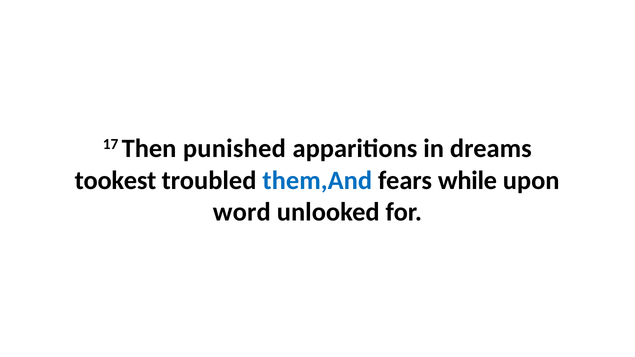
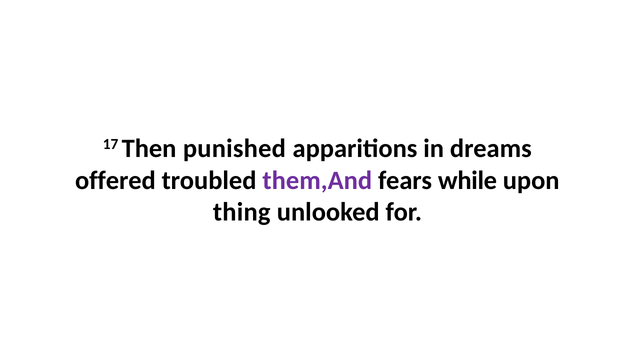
tookest: tookest -> offered
them,And colour: blue -> purple
word: word -> thing
